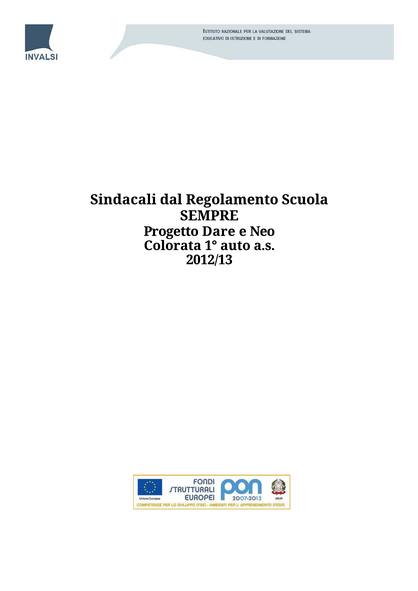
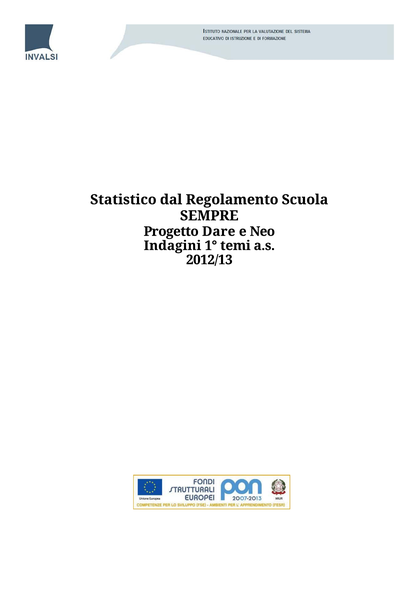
Sindacali: Sindacali -> Statistico
Colorata: Colorata -> Indagini
auto: auto -> temi
